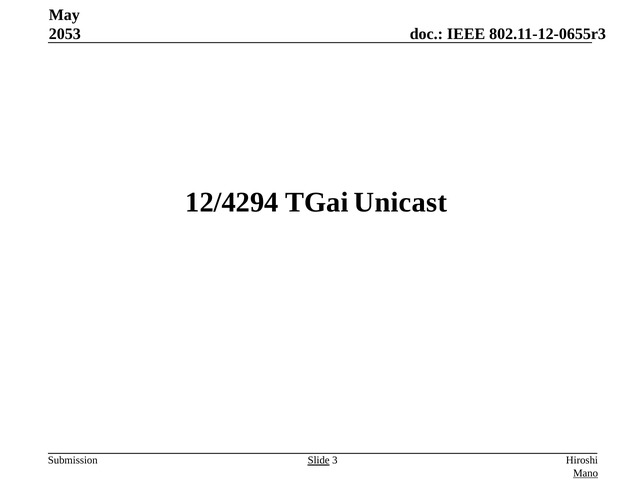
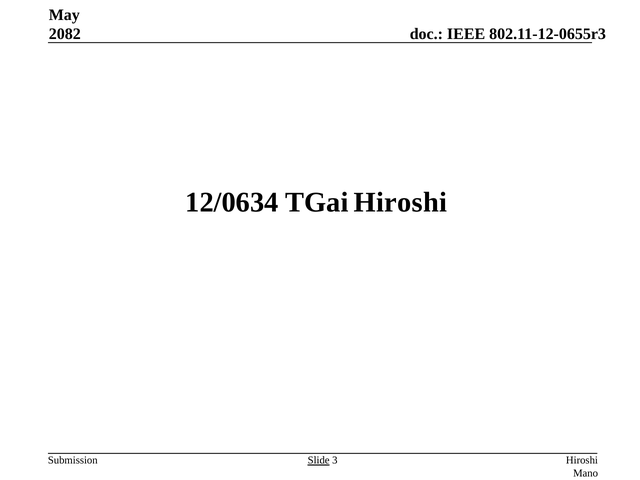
2053: 2053 -> 2082
12/4294: 12/4294 -> 12/0634
TGai Unicast: Unicast -> Hiroshi
Mano underline: present -> none
